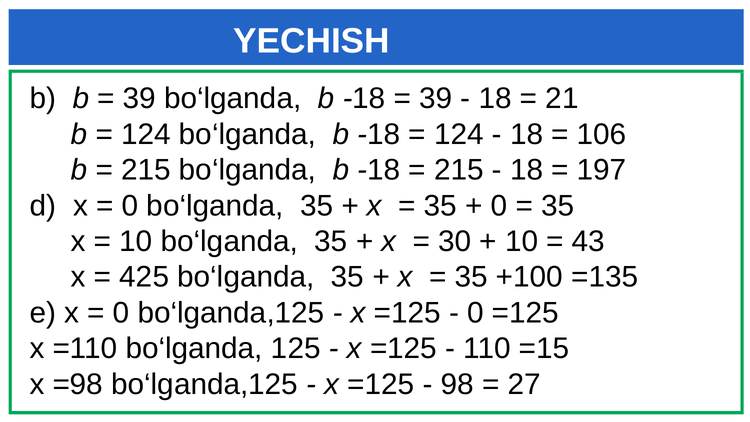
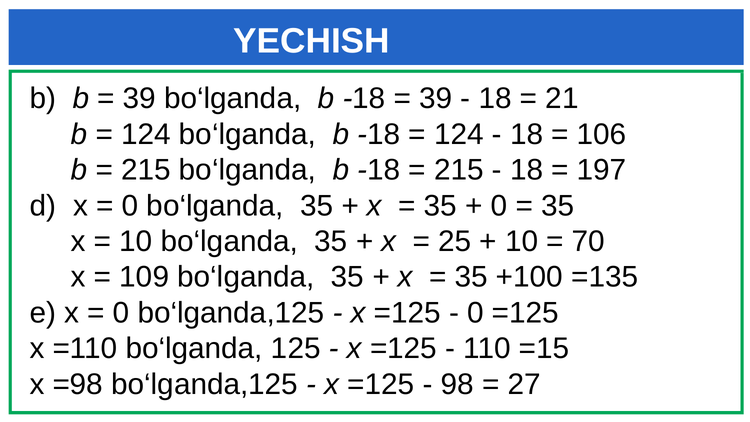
30: 30 -> 25
43: 43 -> 70
425: 425 -> 109
